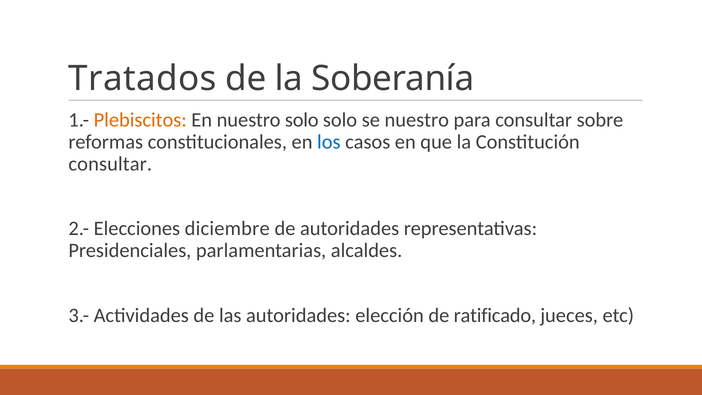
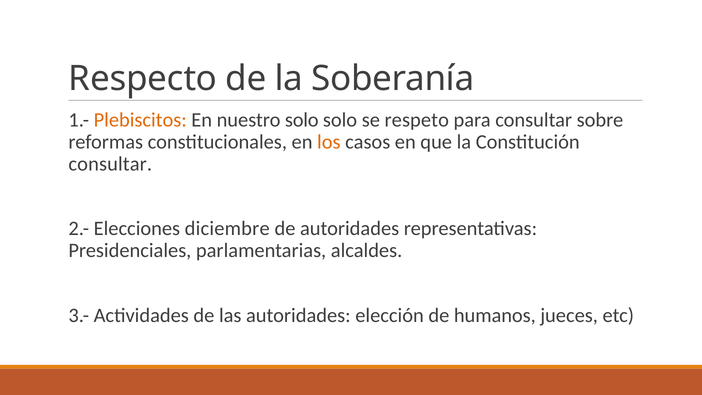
Tratados: Tratados -> Respecto
se nuestro: nuestro -> respeto
los colour: blue -> orange
ratificado: ratificado -> humanos
